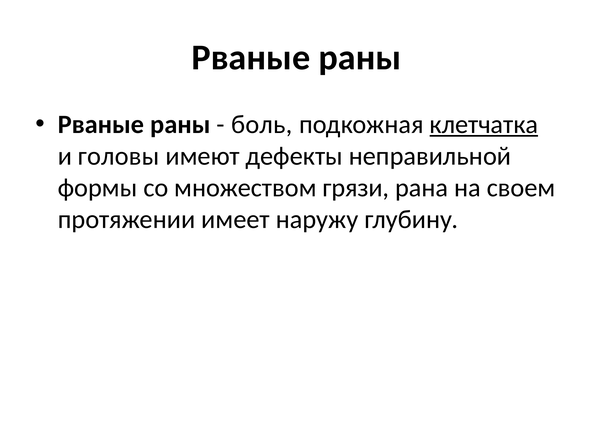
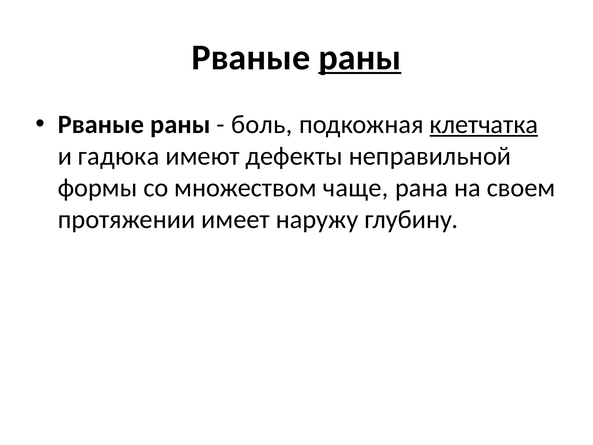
раны at (360, 57) underline: none -> present
головы: головы -> гадюка
грязи: грязи -> чаще
